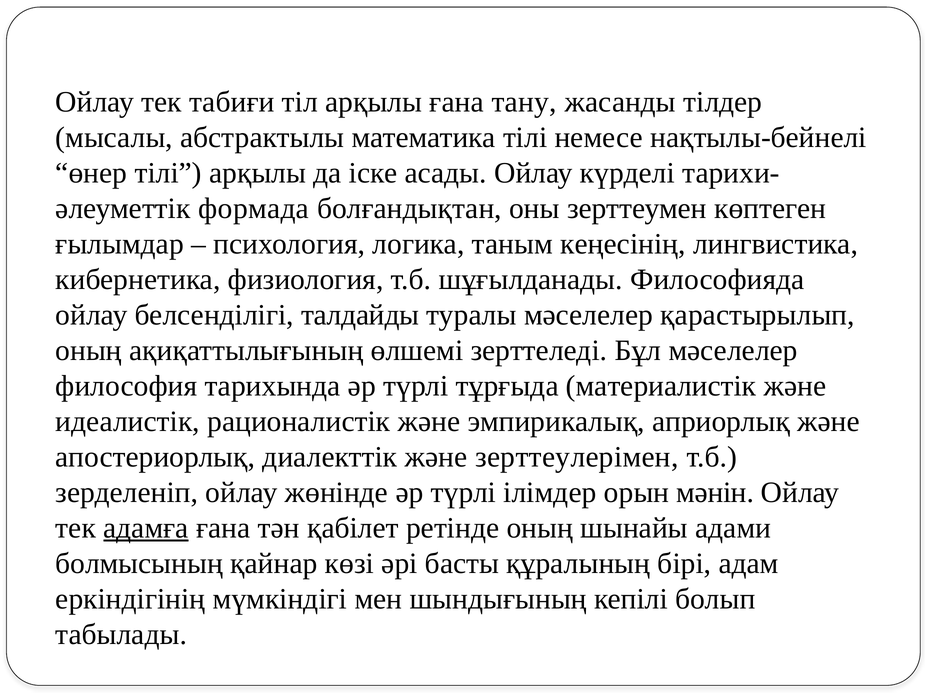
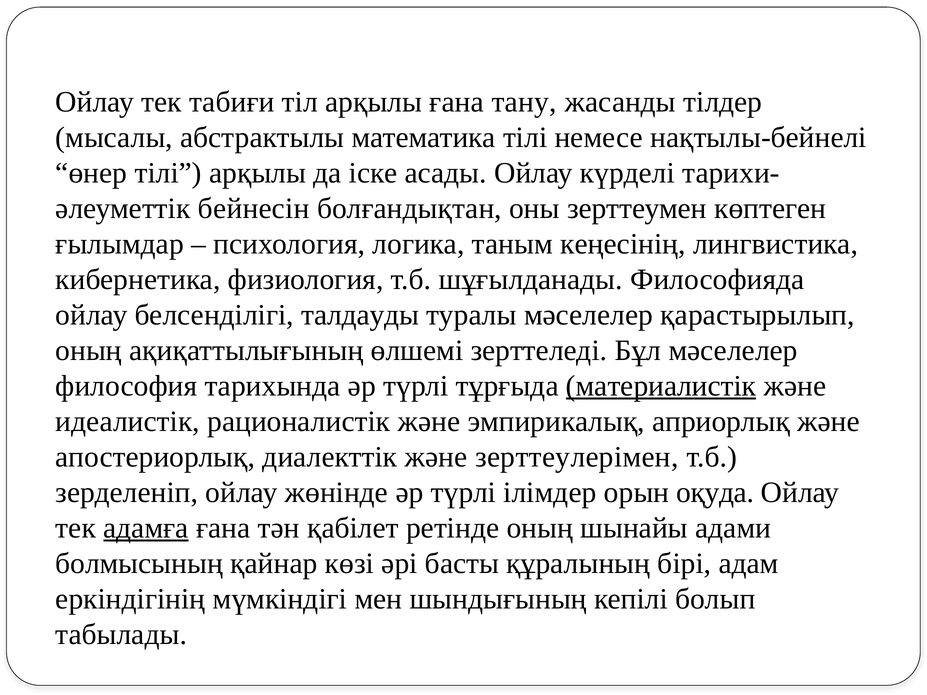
формада: формада -> бейнесін
талдайды: талдайды -> талдауды
материалистік underline: none -> present
мәнін: мәнін -> оқуда
